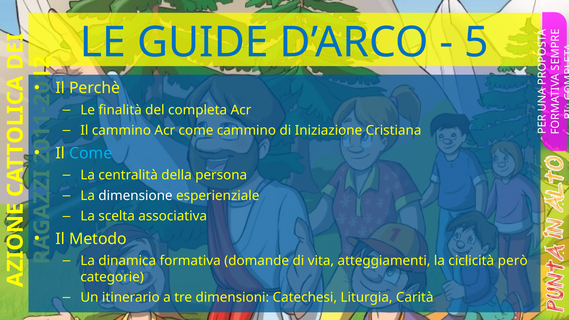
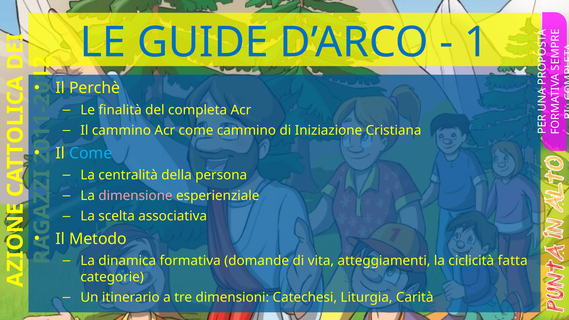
5 at (477, 42): 5 -> 1
dimensione colour: white -> pink
però: però -> fatta
